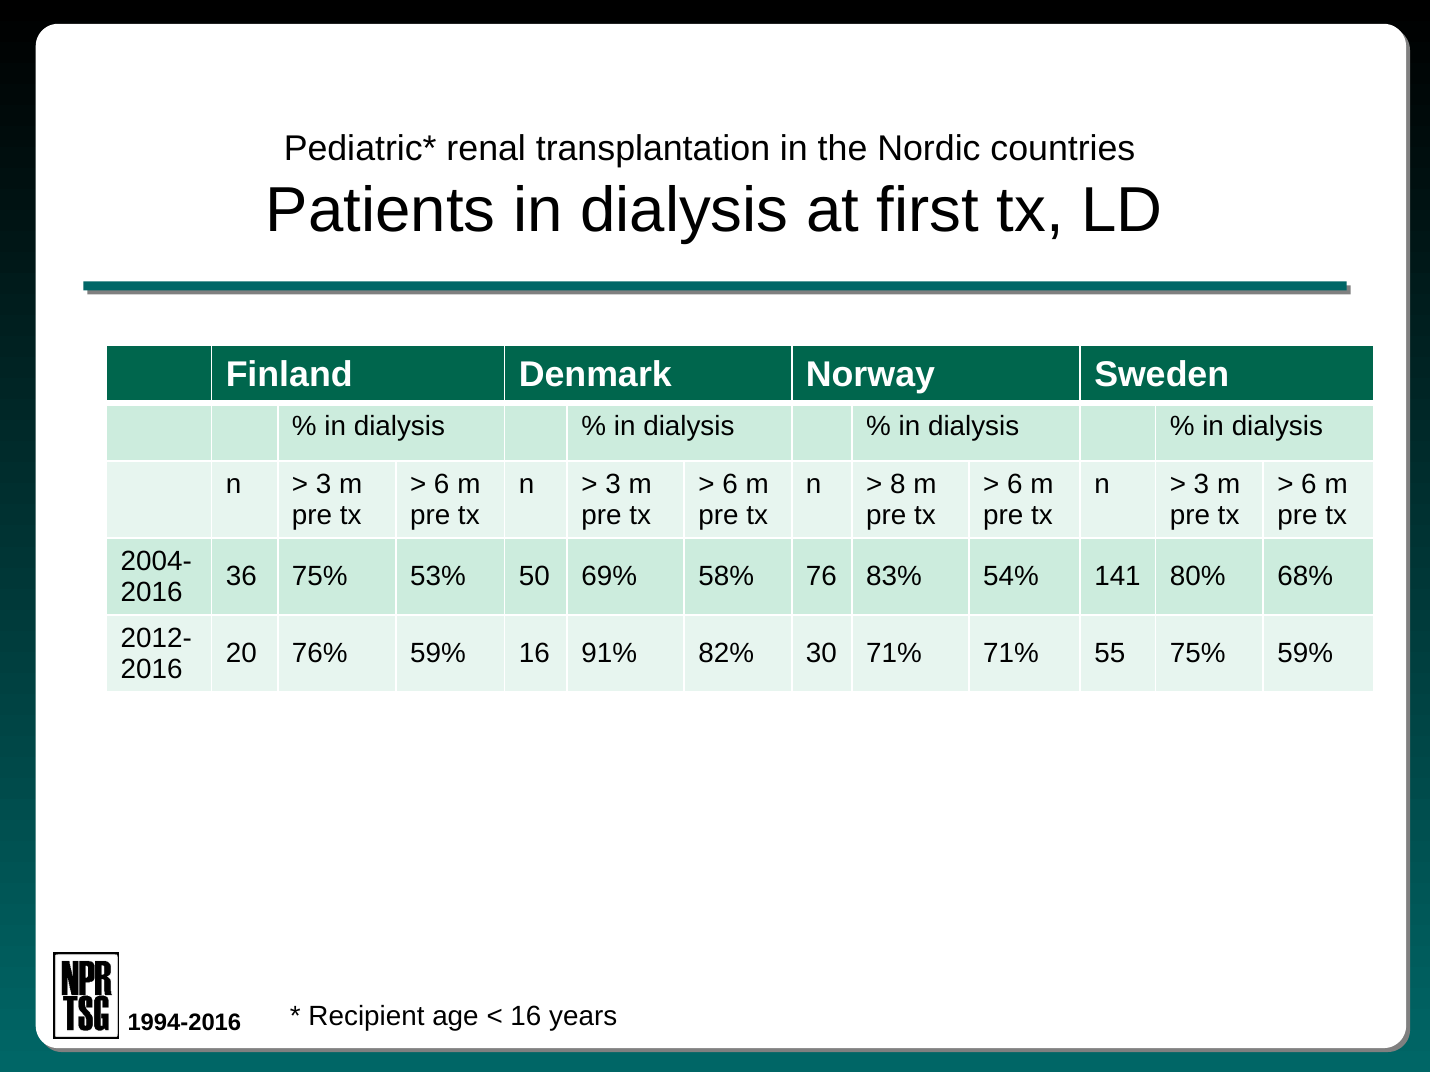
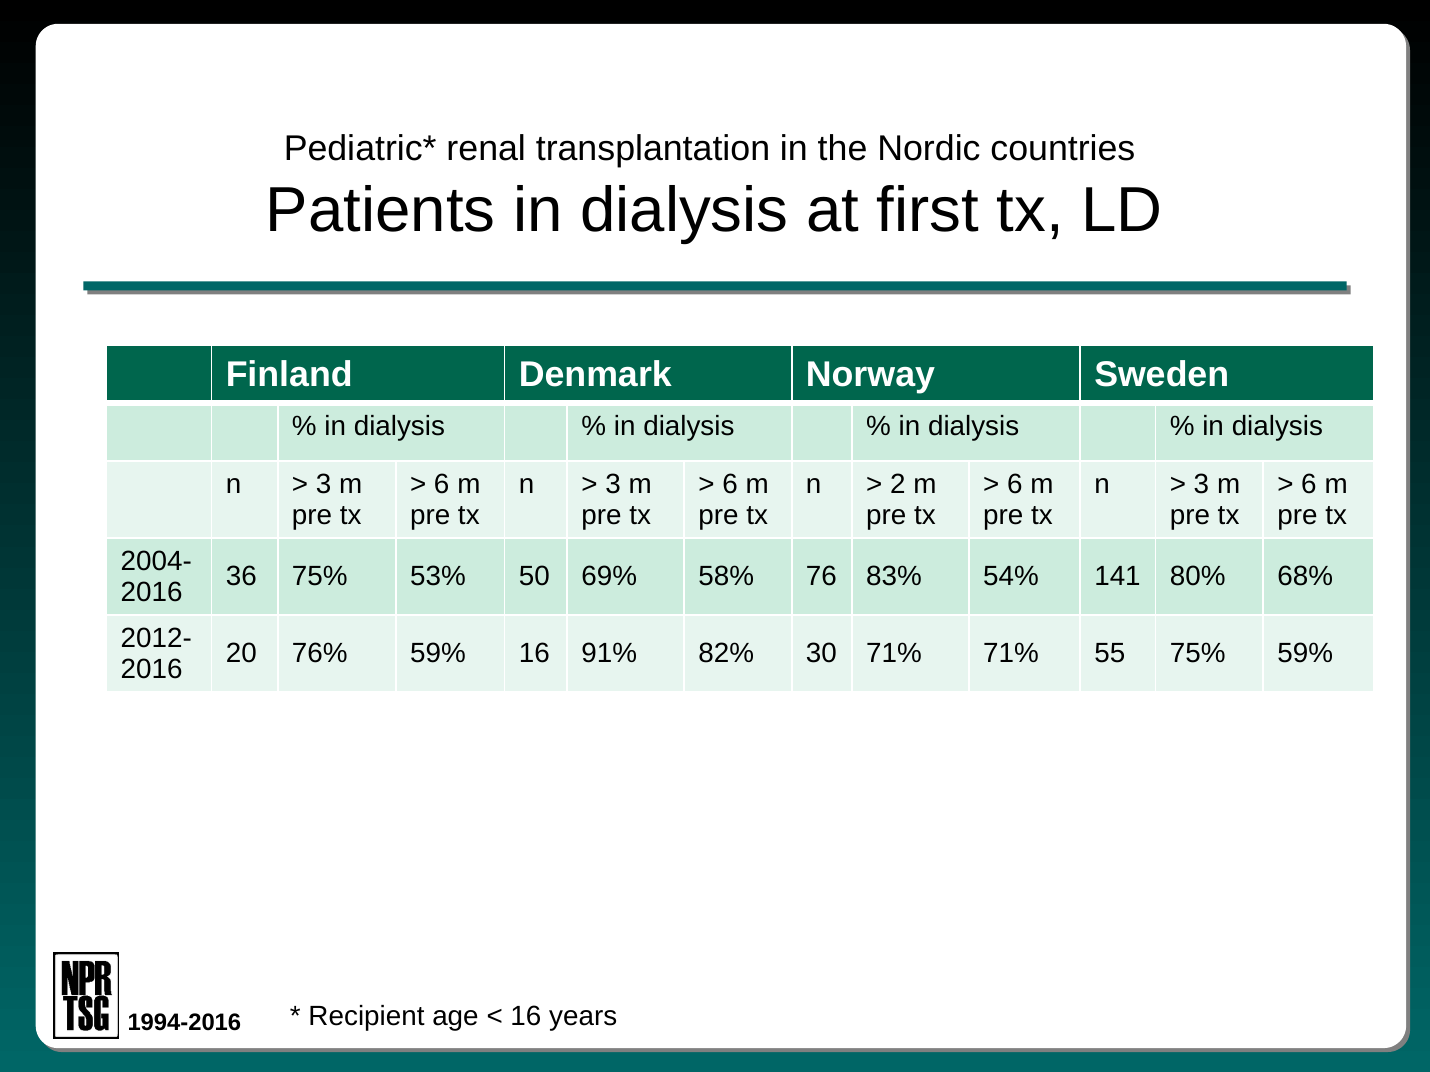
8: 8 -> 2
